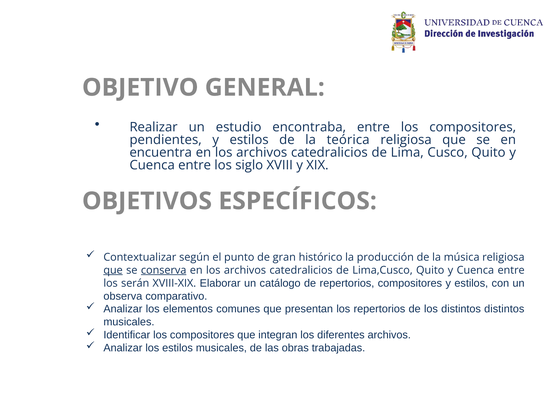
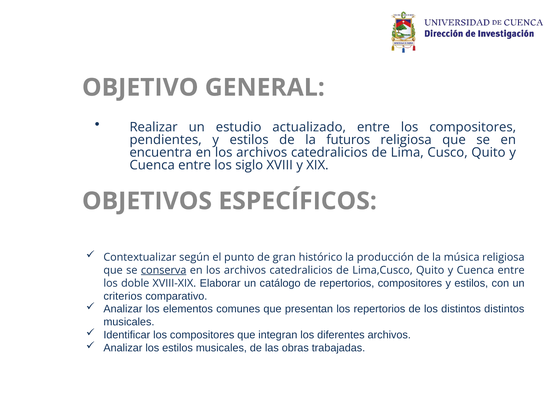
encontraba: encontraba -> actualizado
teórica: teórica -> futuros
que at (113, 270) underline: present -> none
serán: serán -> doble
observa: observa -> criterios
